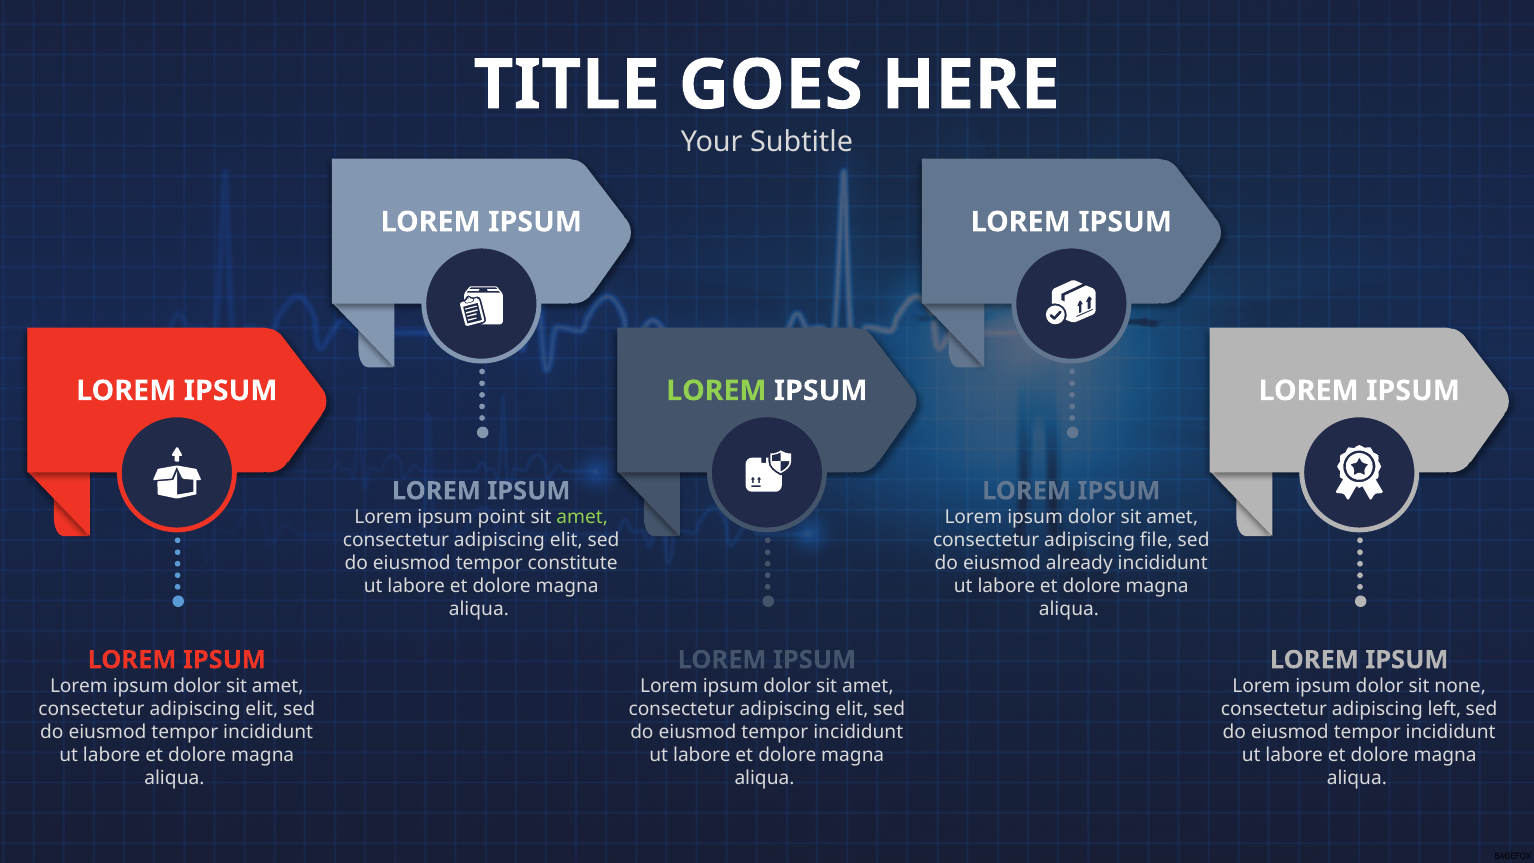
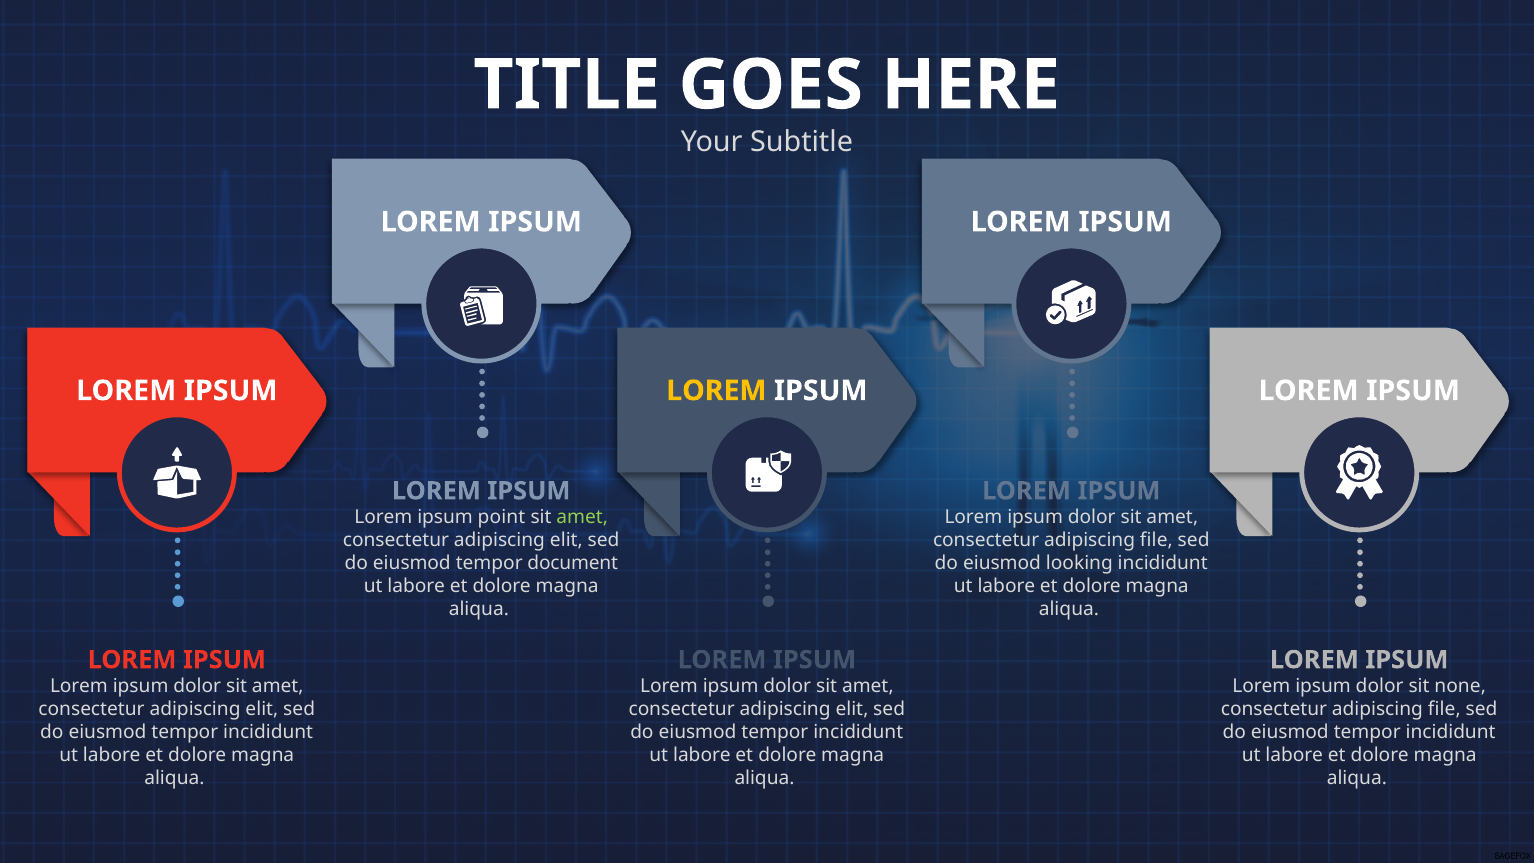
LOREM at (716, 391) colour: light green -> yellow
constitute: constitute -> document
already: already -> looking
left at (1444, 709): left -> file
